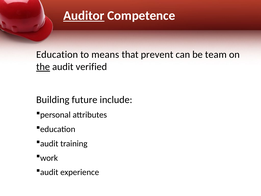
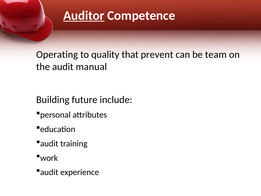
Education at (57, 55): Education -> Operating
means: means -> quality
the underline: present -> none
verified: verified -> manual
